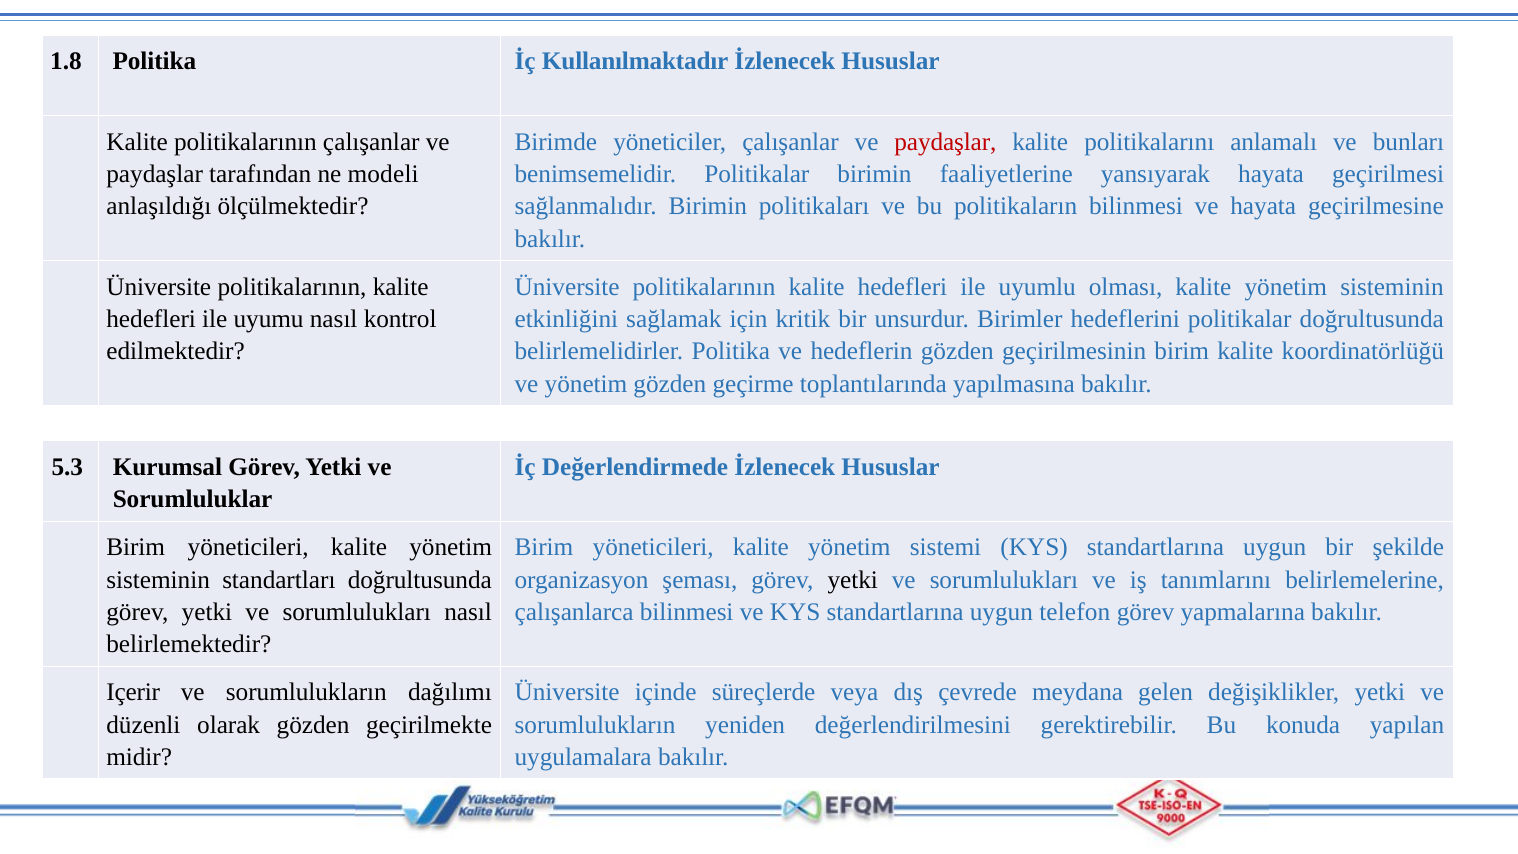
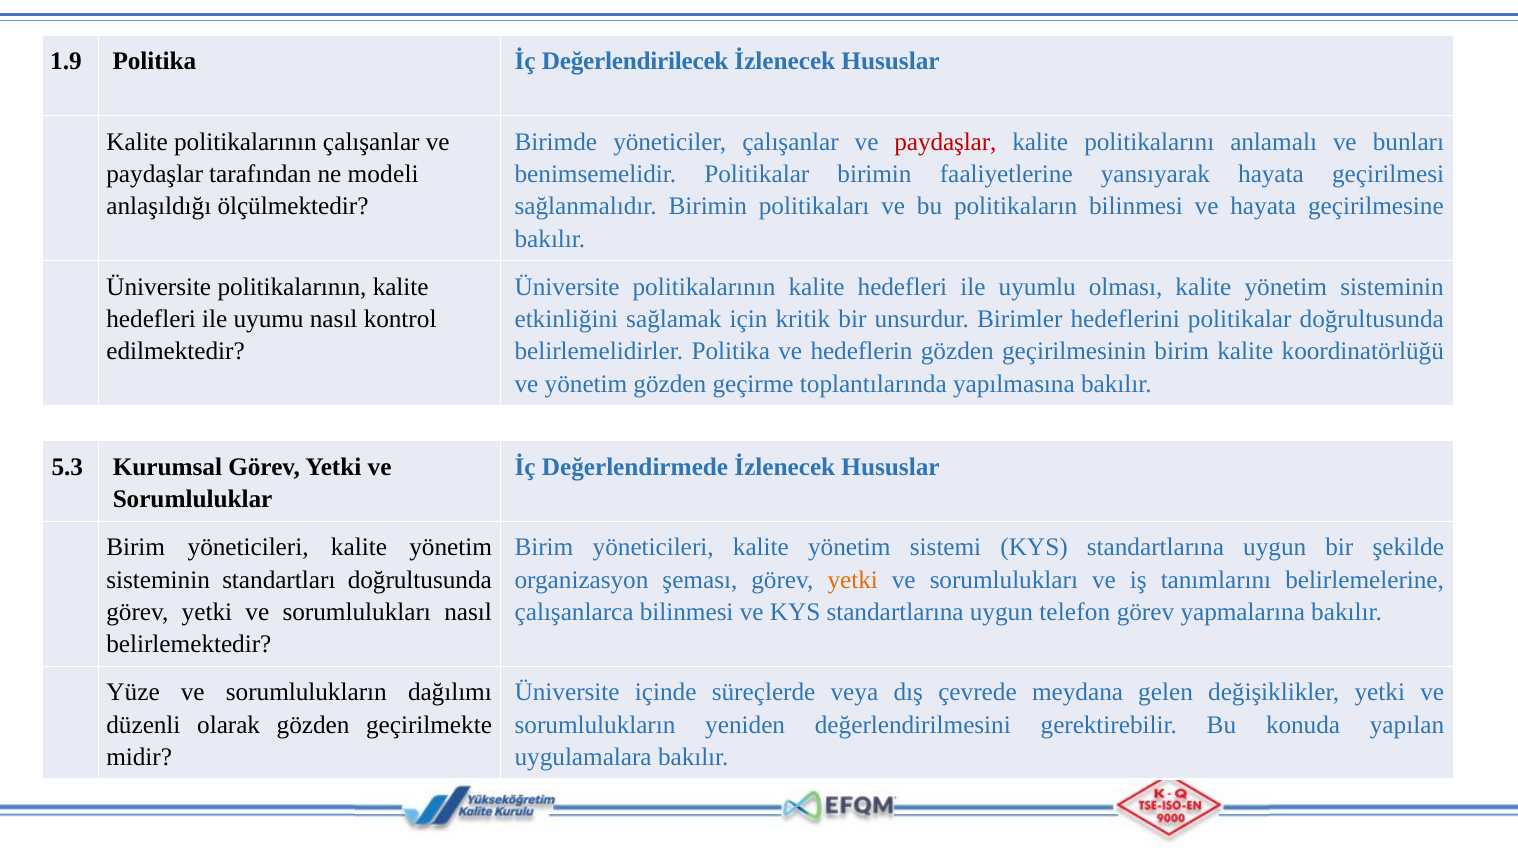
1.8: 1.8 -> 1.9
Kullanılmaktadır: Kullanılmaktadır -> Değerlendirilecek
yetki at (853, 580) colour: black -> orange
Içerir: Içerir -> Yüze
